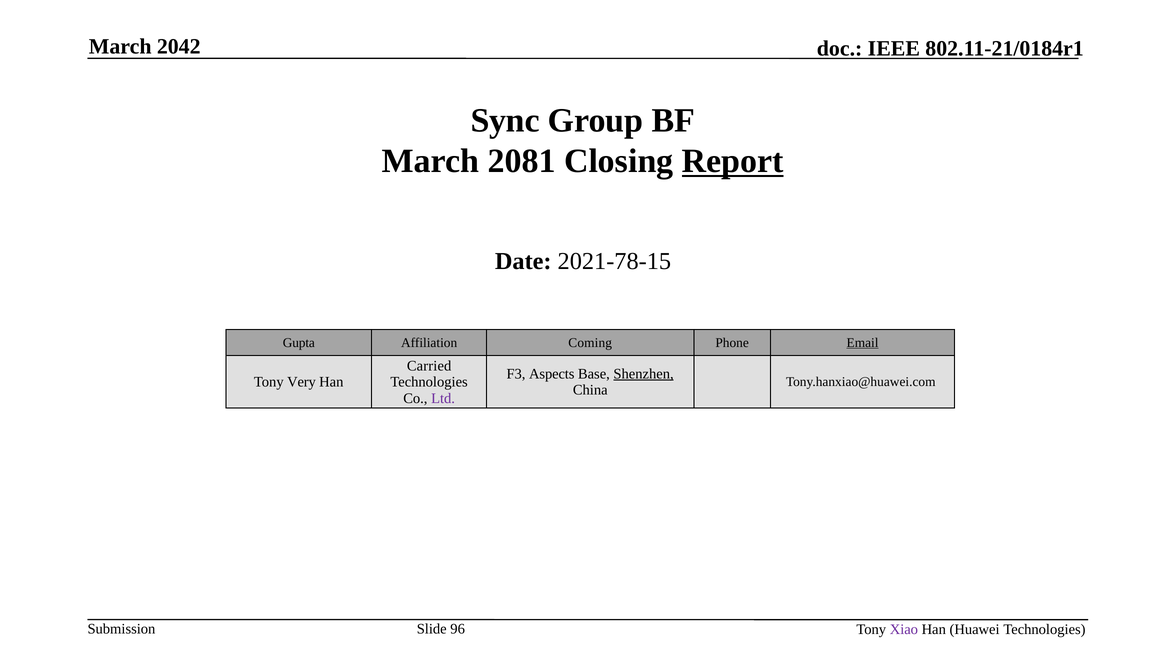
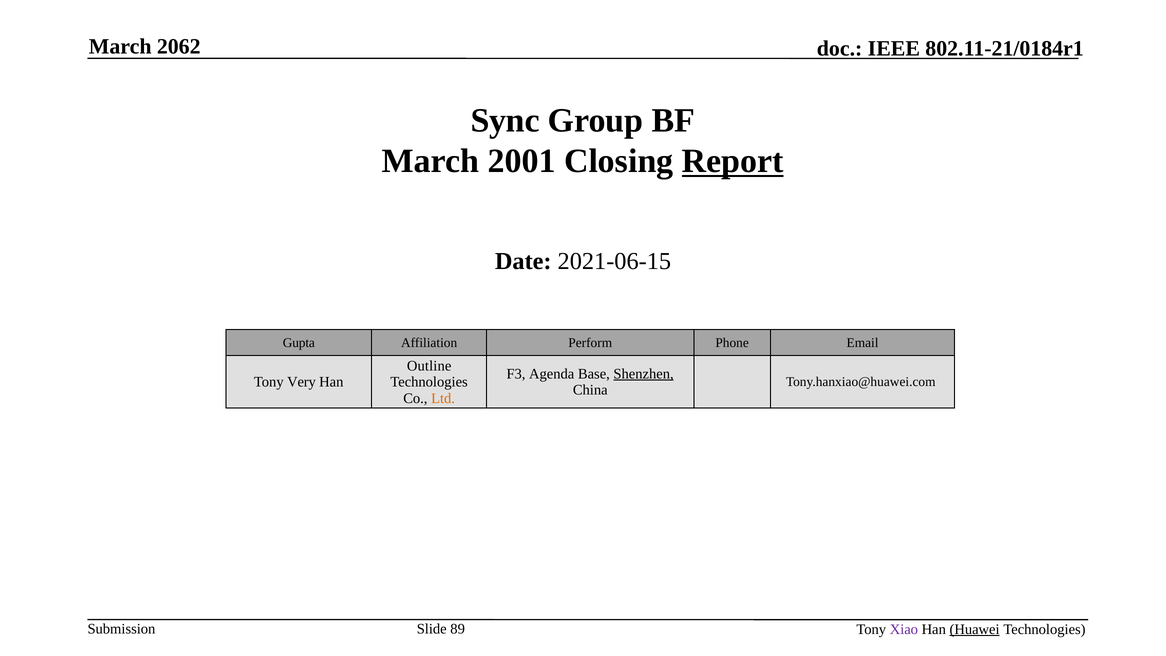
2042: 2042 -> 2062
2081: 2081 -> 2001
2021-78-15: 2021-78-15 -> 2021-06-15
Coming: Coming -> Perform
Email underline: present -> none
Carried: Carried -> Outline
Aspects: Aspects -> Agenda
Ltd colour: purple -> orange
96: 96 -> 89
Huawei underline: none -> present
